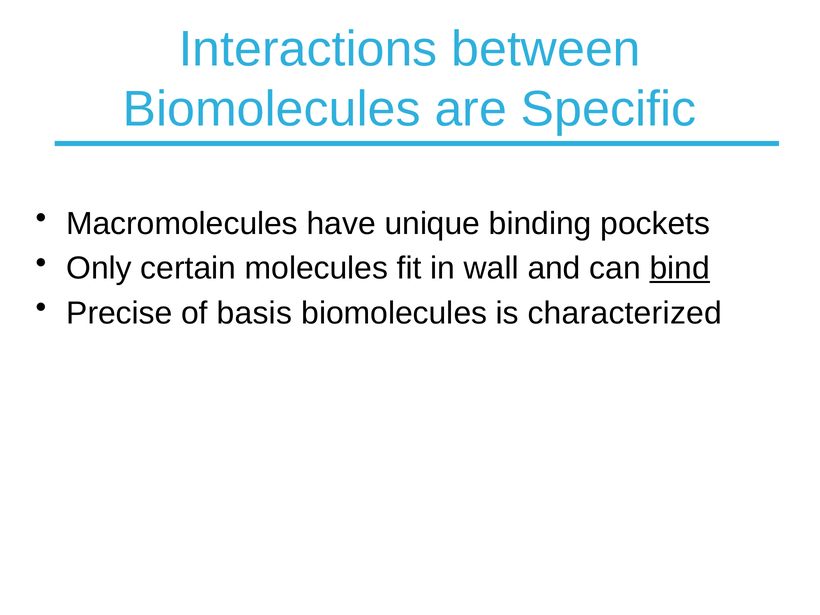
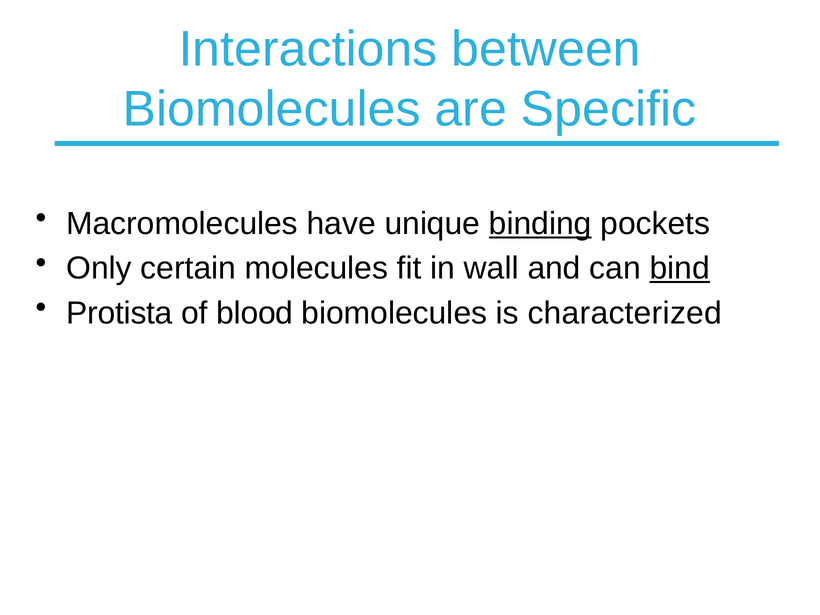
binding underline: none -> present
Precise: Precise -> Protista
basis: basis -> blood
